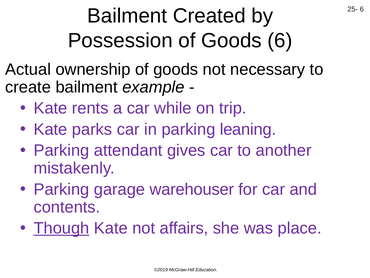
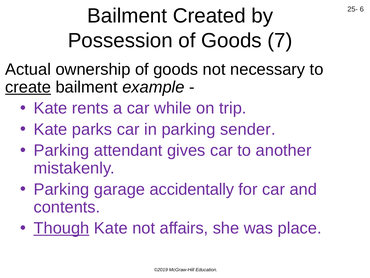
Goods 6: 6 -> 7
create underline: none -> present
leaning: leaning -> sender
warehouser: warehouser -> accidentally
